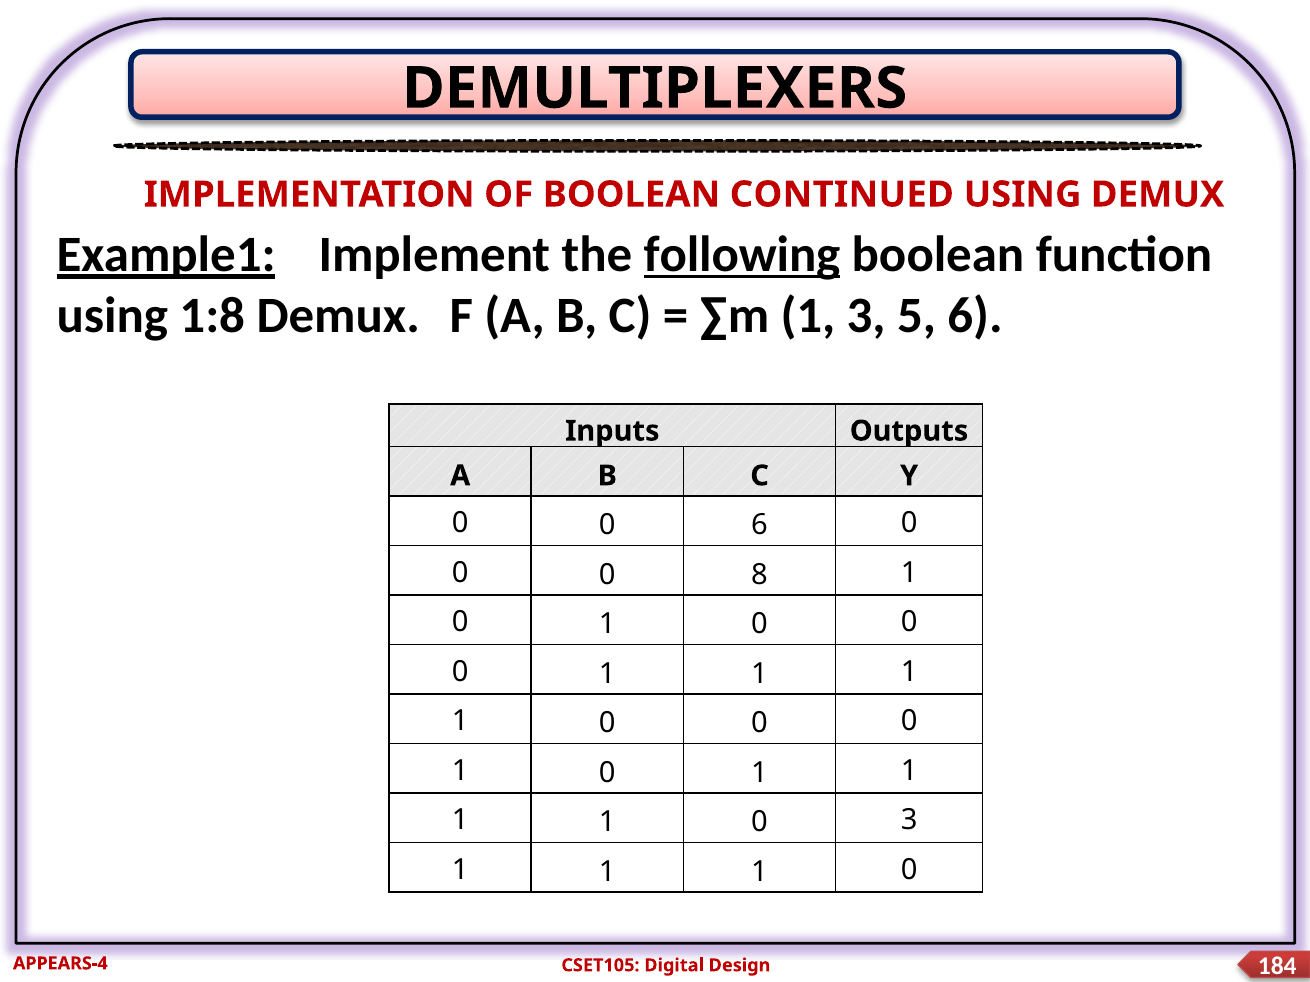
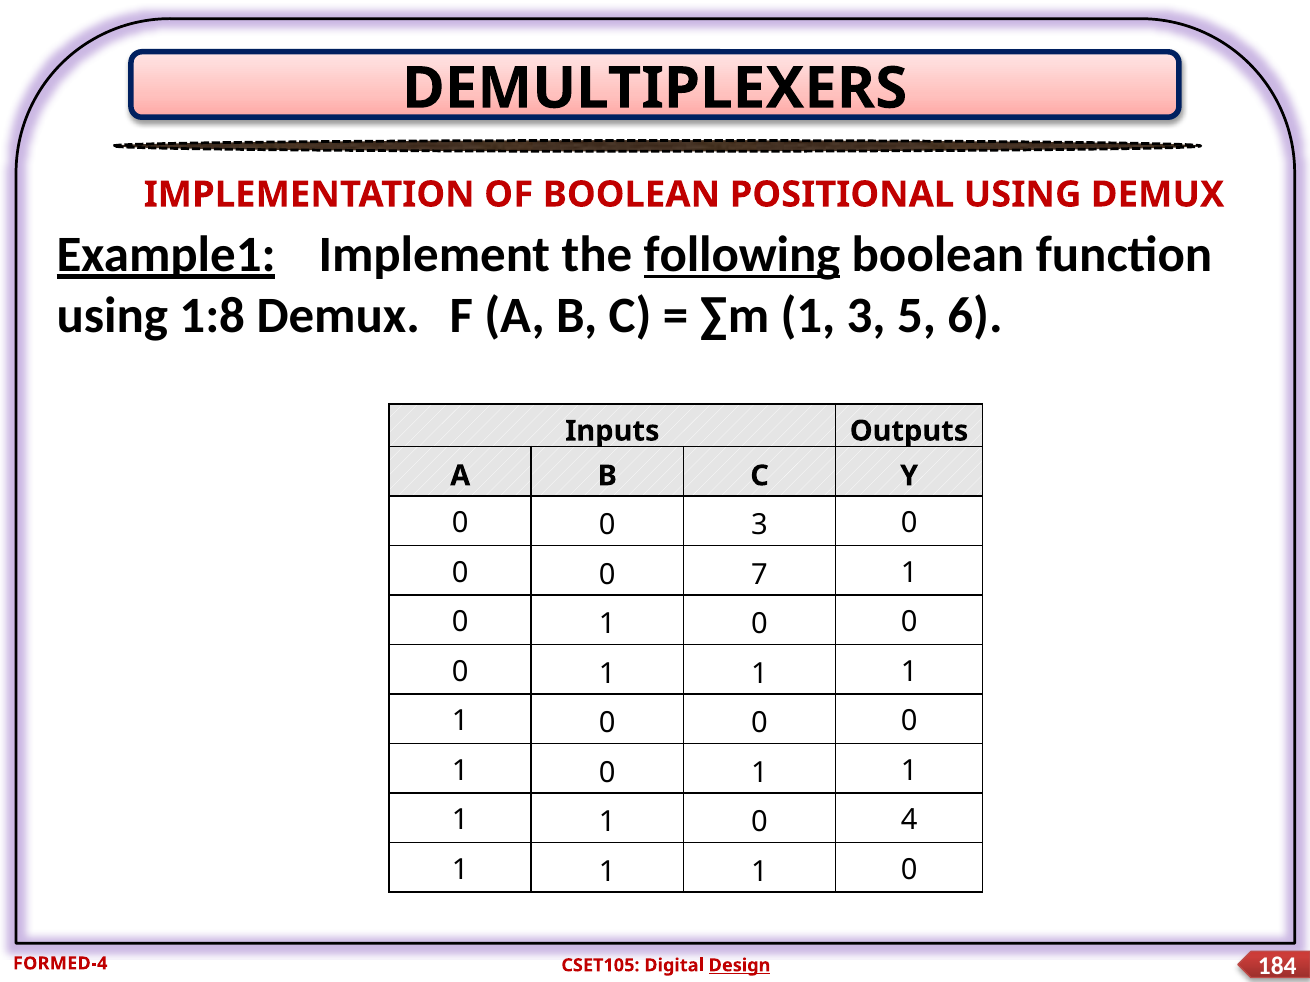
CONTINUED: CONTINUED -> POSITIONAL
0 6: 6 -> 3
8: 8 -> 7
0 3: 3 -> 4
APPEARS-4: APPEARS-4 -> FORMED-4
Design underline: none -> present
